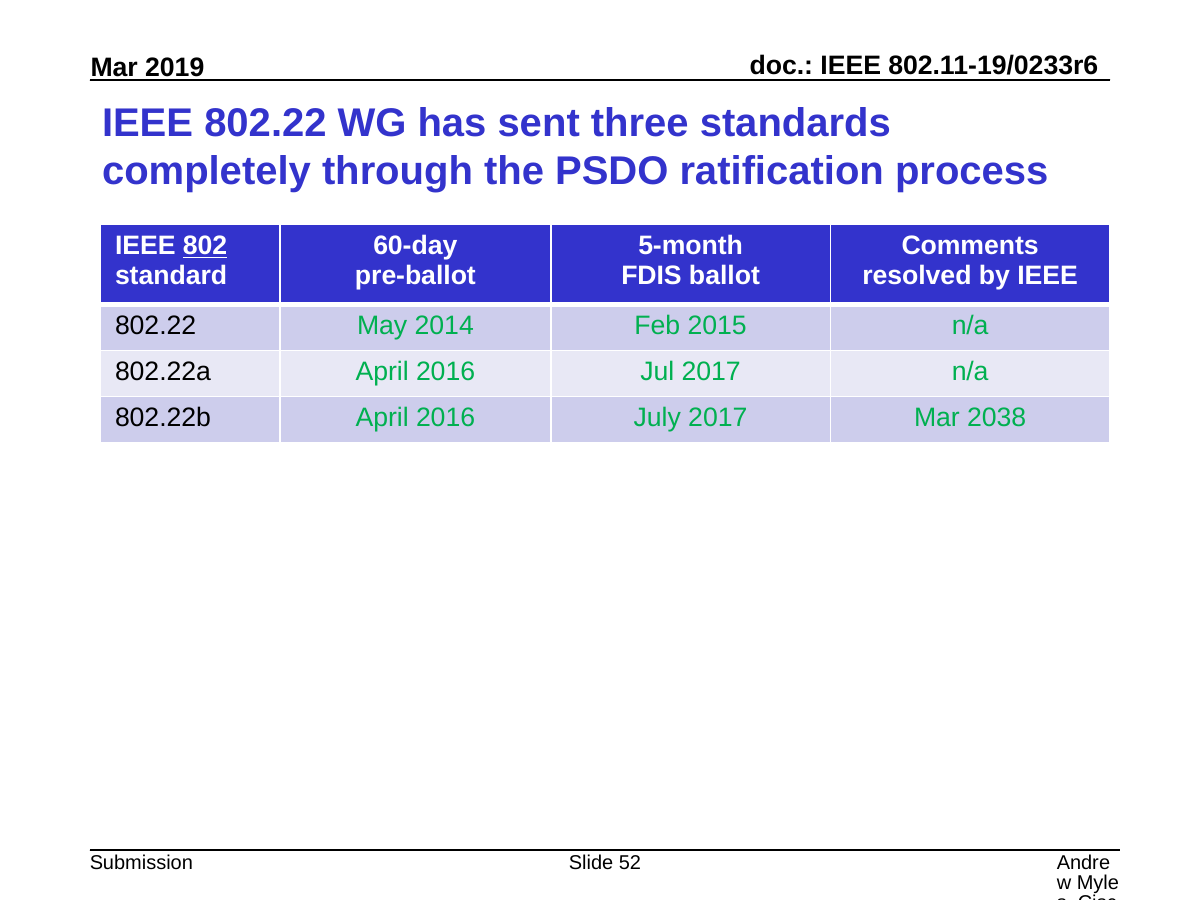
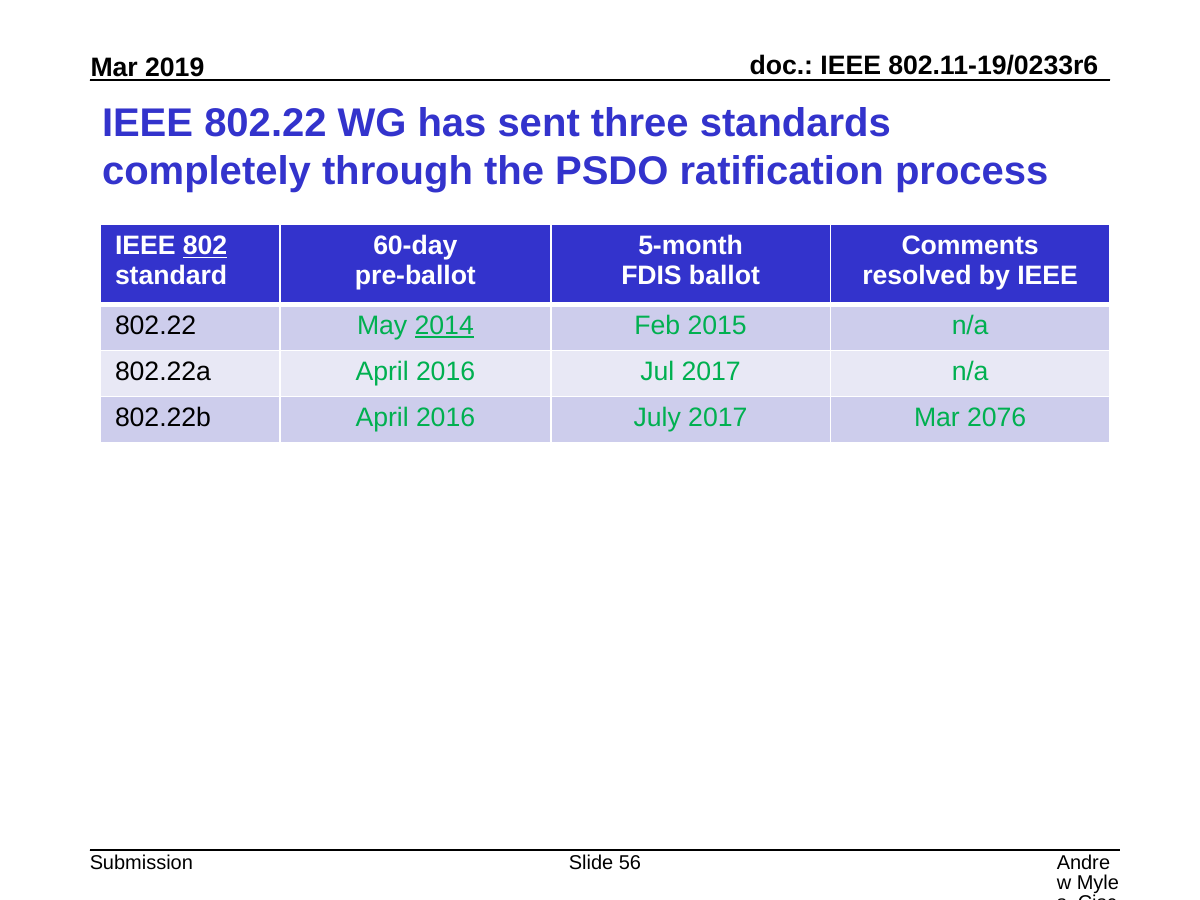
2014 underline: none -> present
2038: 2038 -> 2076
52: 52 -> 56
